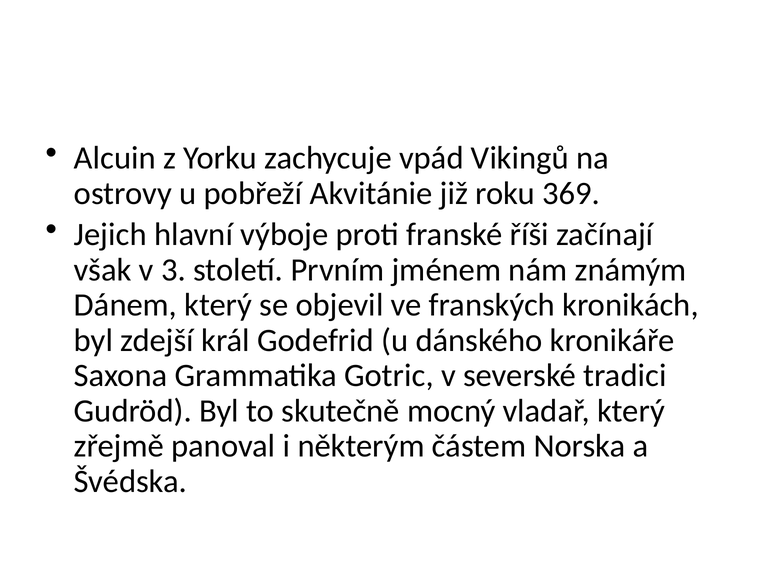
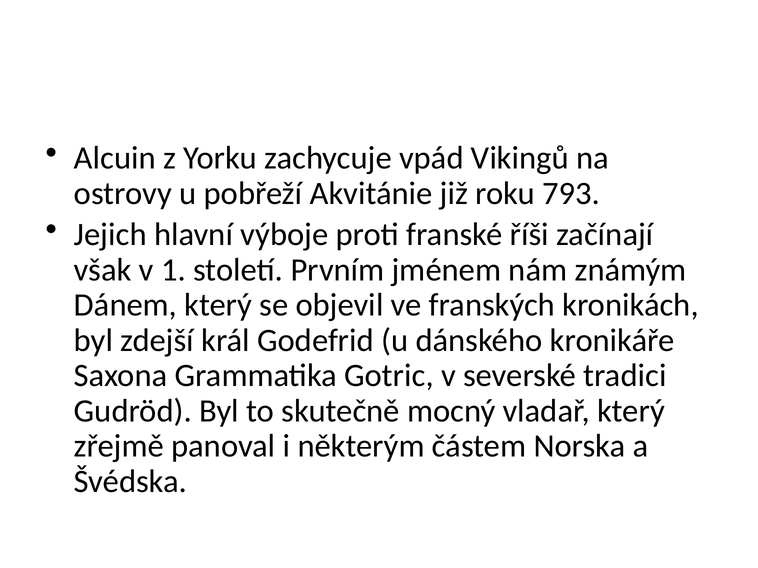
369: 369 -> 793
3: 3 -> 1
